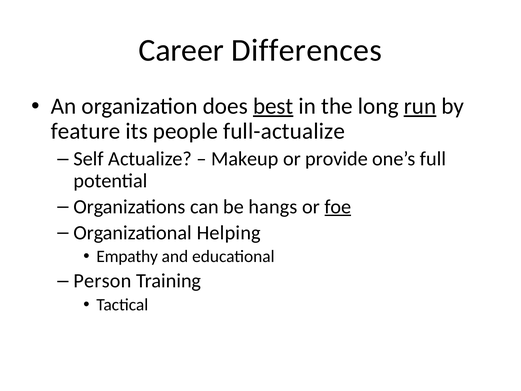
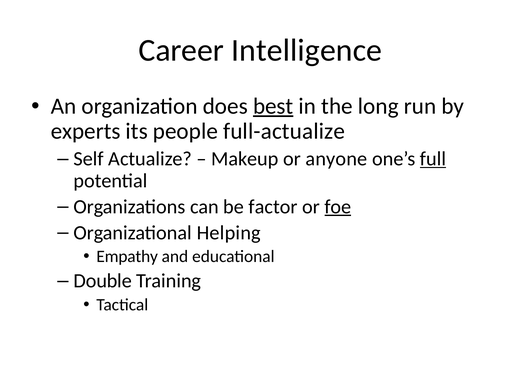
Differences: Differences -> Intelligence
run underline: present -> none
feature: feature -> experts
provide: provide -> anyone
full underline: none -> present
hangs: hangs -> factor
Person: Person -> Double
